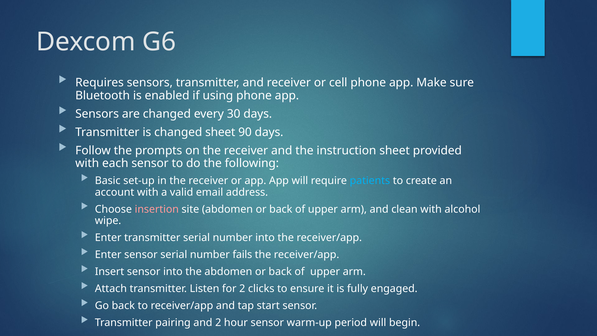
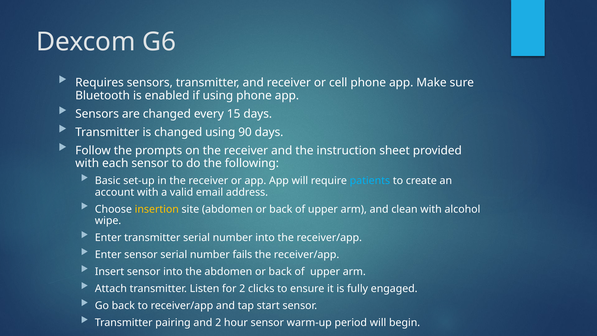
30: 30 -> 15
changed sheet: sheet -> using
insertion colour: pink -> yellow
